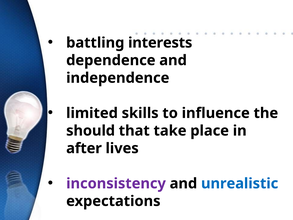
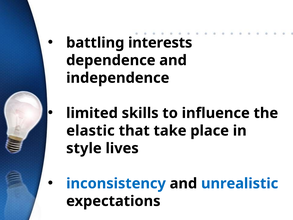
should: should -> elastic
after: after -> style
inconsistency colour: purple -> blue
